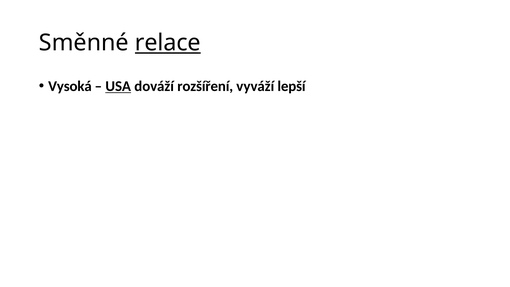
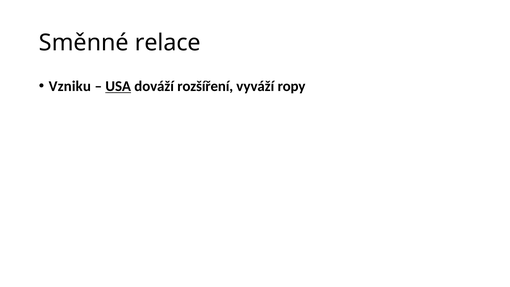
relace underline: present -> none
Vysoká: Vysoká -> Vzniku
lepší: lepší -> ropy
